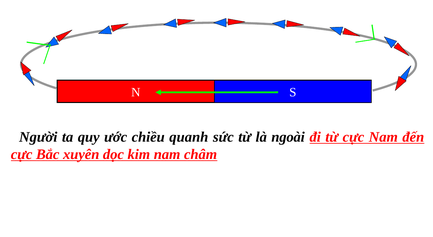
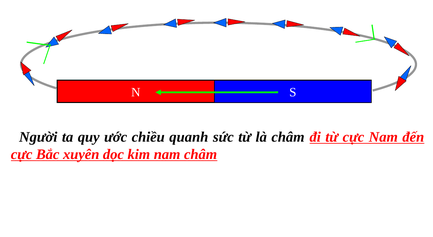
là ngoài: ngoài -> châm
